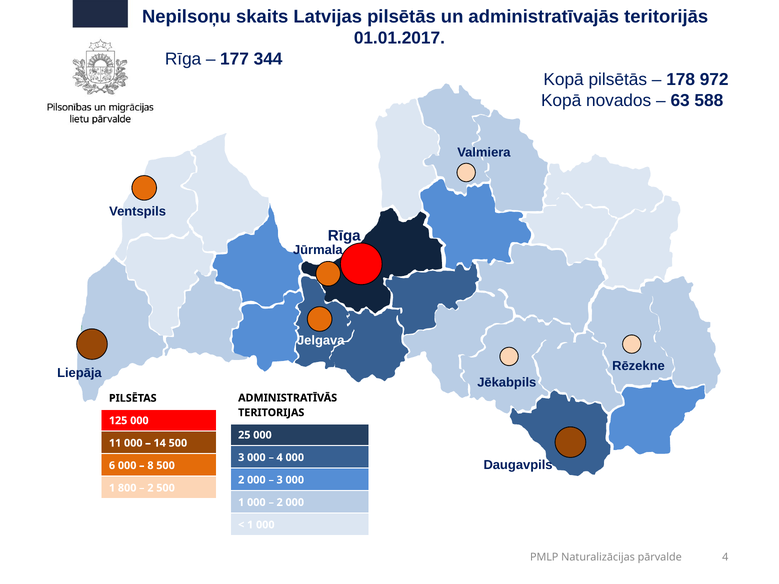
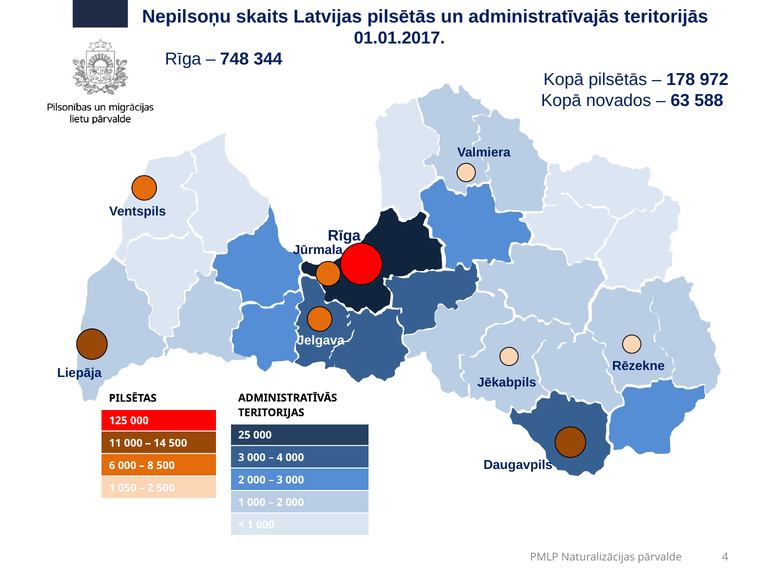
177: 177 -> 748
800: 800 -> 050
